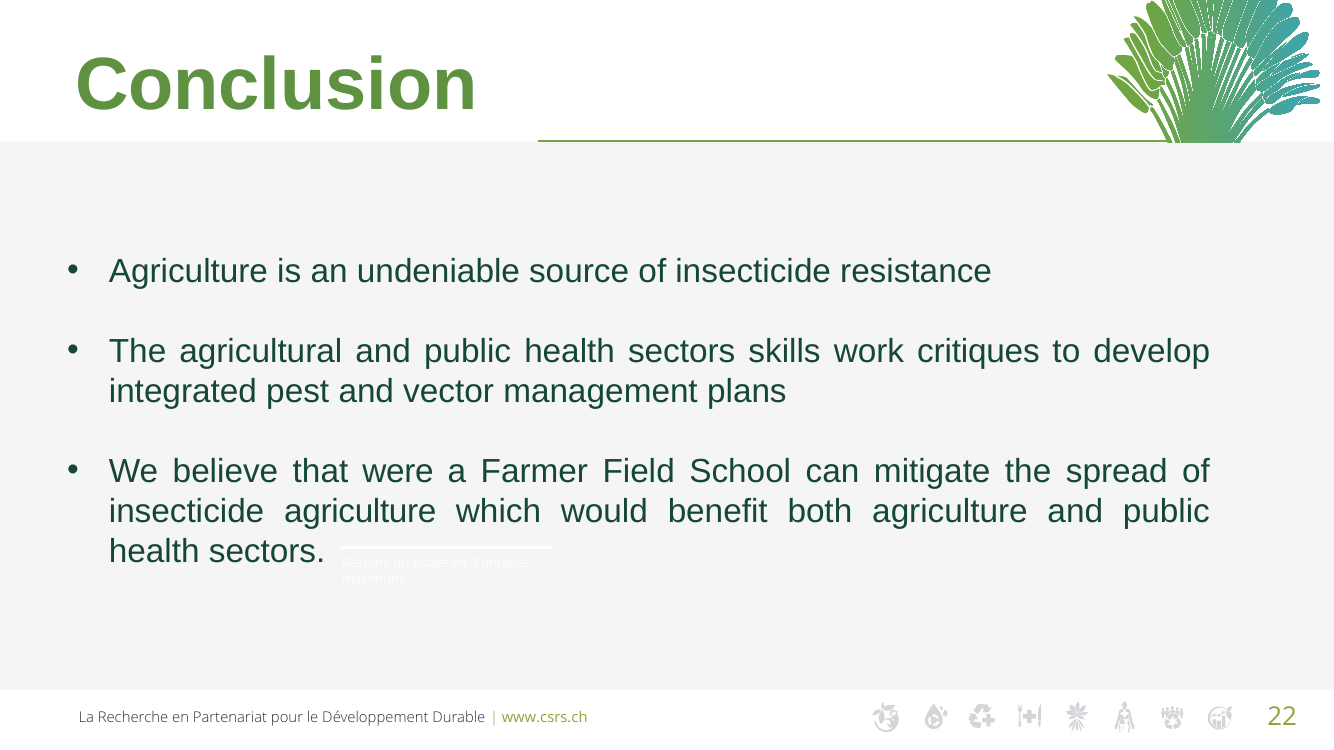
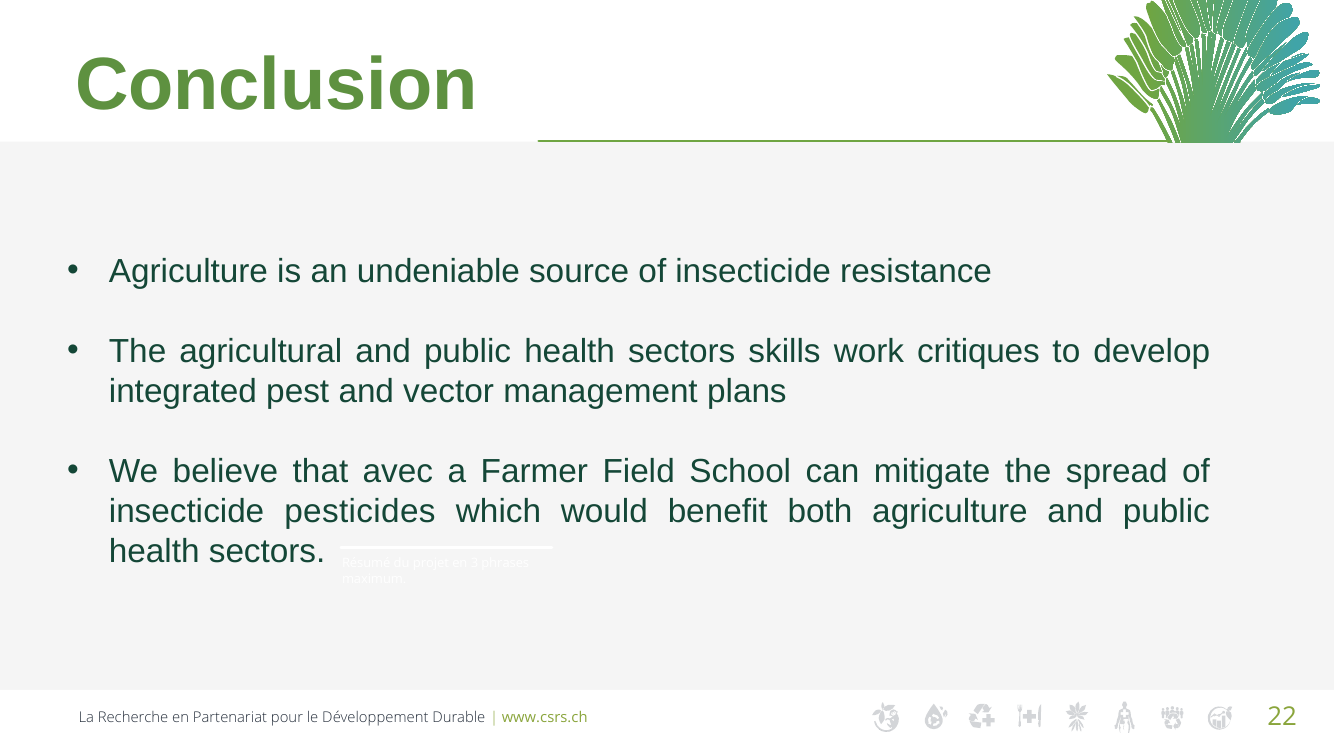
were: were -> avec
insecticide agriculture: agriculture -> pesticides
